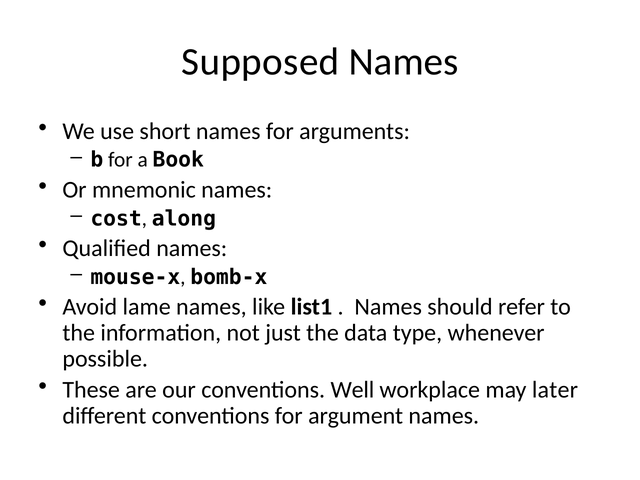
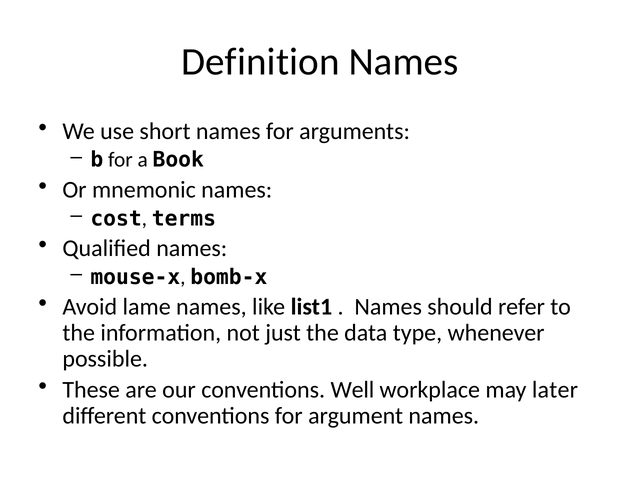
Supposed: Supposed -> Definition
along: along -> terms
